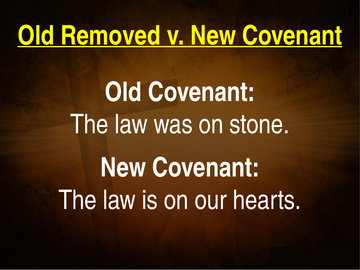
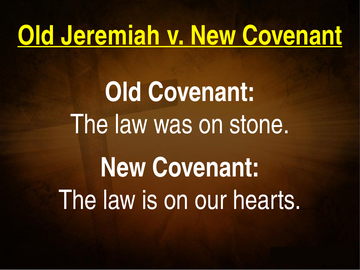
Removed: Removed -> Jeremiah
